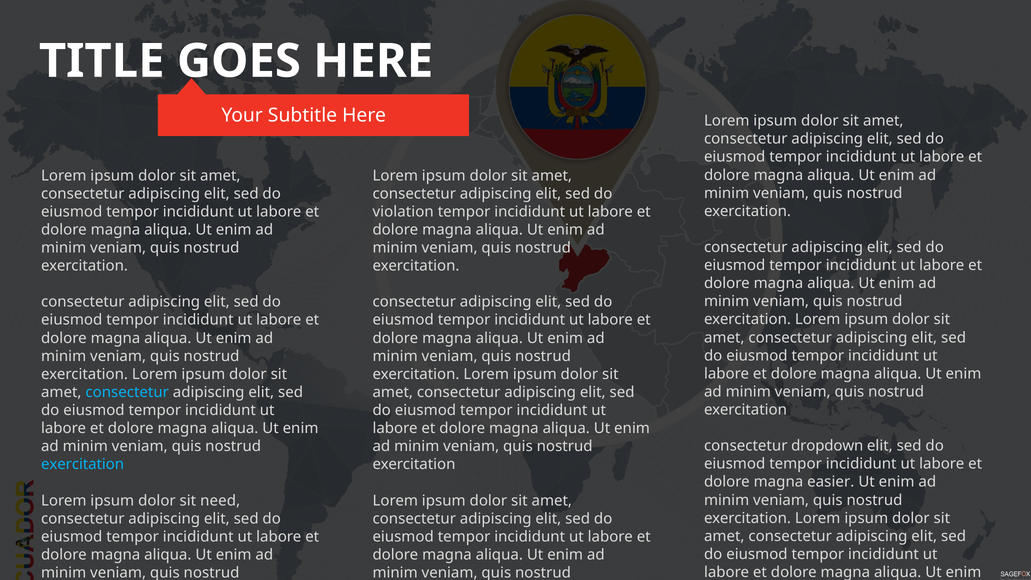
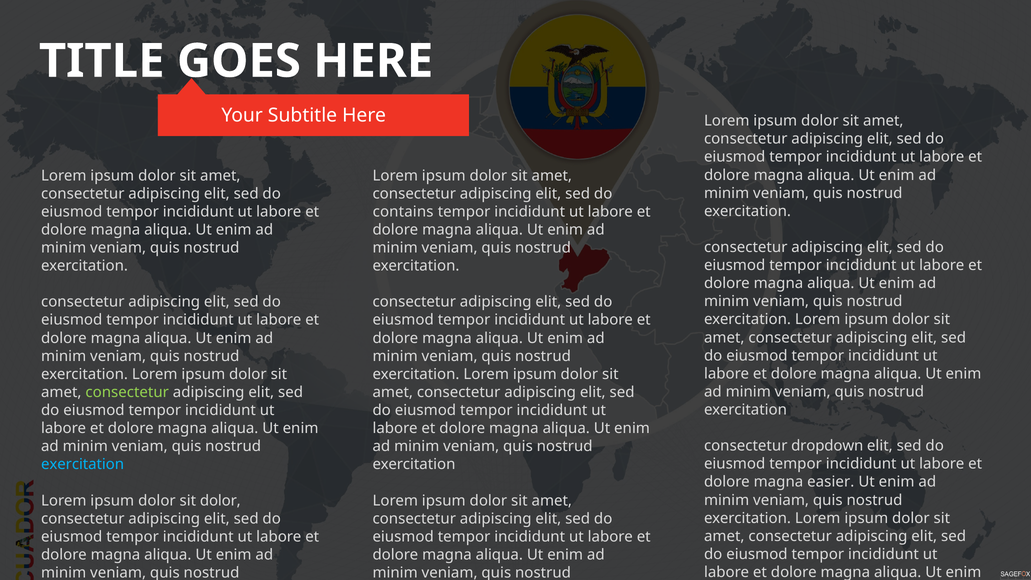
violation: violation -> contains
consectetur at (127, 392) colour: light blue -> light green
sit need: need -> dolor
